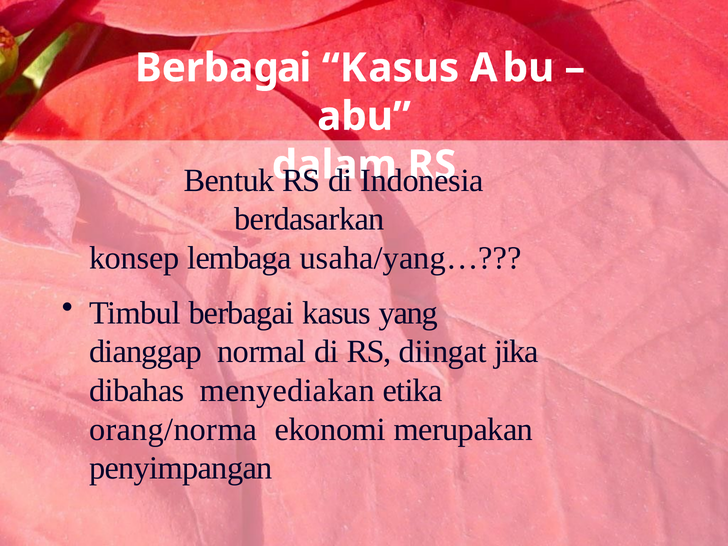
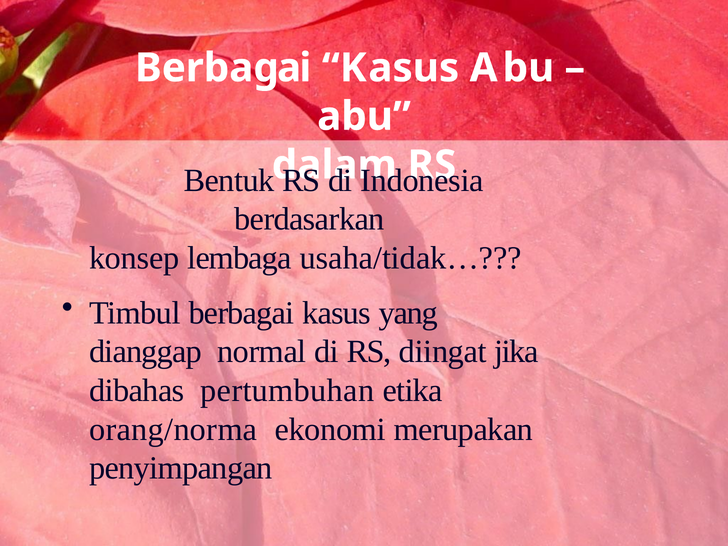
usaha/yang…: usaha/yang… -> usaha/tidak…
menyediakan: menyediakan -> pertumbuhan
